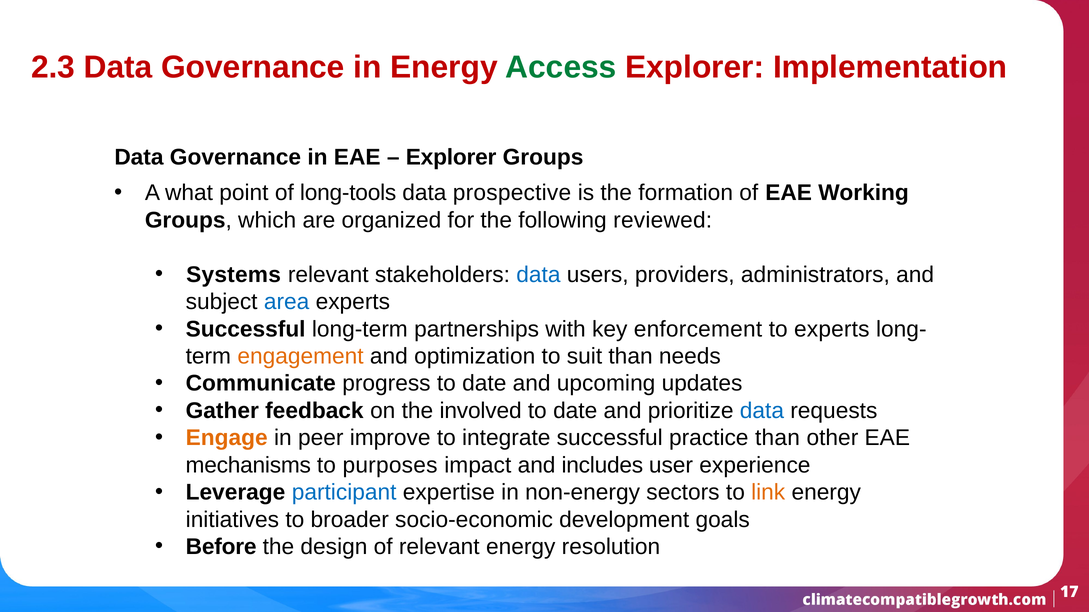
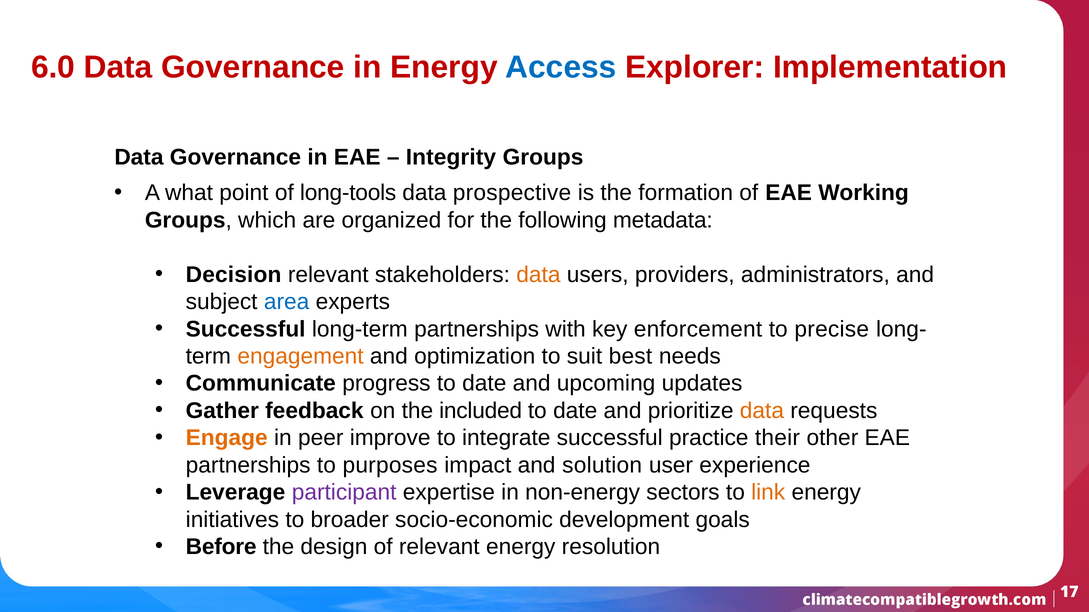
2.3: 2.3 -> 6.0
Access colour: green -> blue
Explorer at (451, 157): Explorer -> Integrity
reviewed: reviewed -> metadata
Systems: Systems -> Decision
data at (538, 275) colour: blue -> orange
to experts: experts -> precise
suit than: than -> best
involved: involved -> included
data at (762, 411) colour: blue -> orange
practice than: than -> their
mechanisms at (248, 466): mechanisms -> partnerships
includes: includes -> solution
participant colour: blue -> purple
